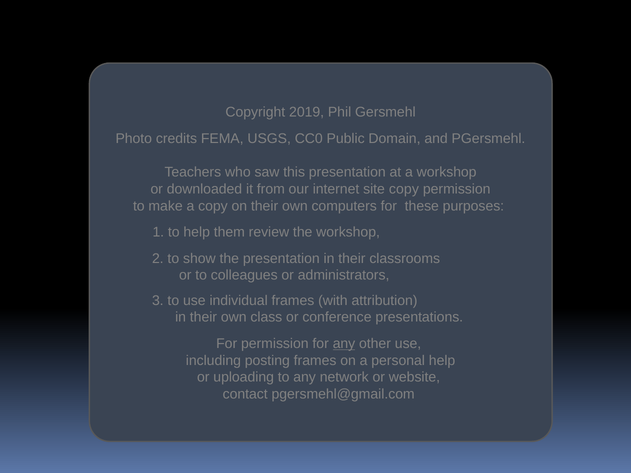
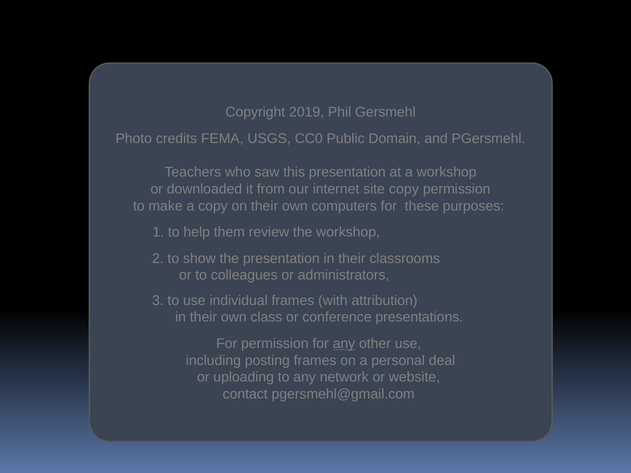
personal help: help -> deal
